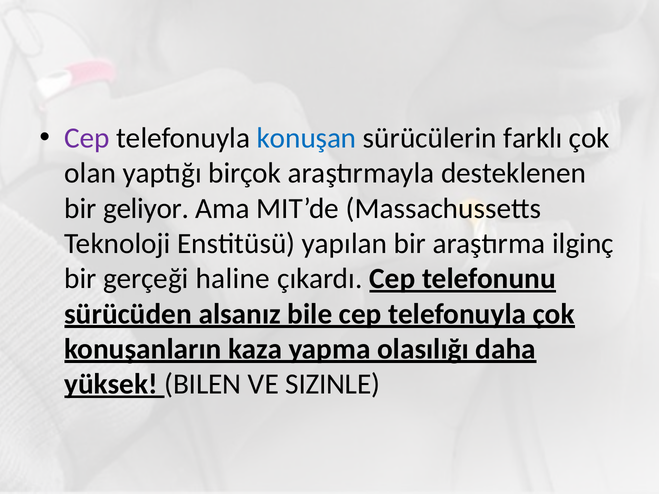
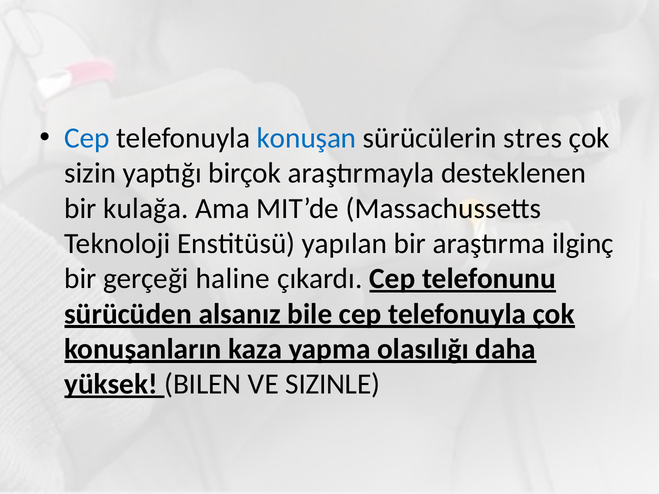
Cep at (87, 138) colour: purple -> blue
farklı: farklı -> stres
olan: olan -> sizin
geliyor: geliyor -> kulağa
